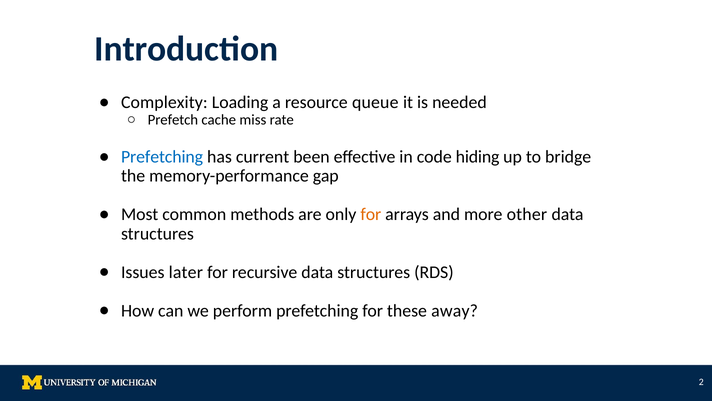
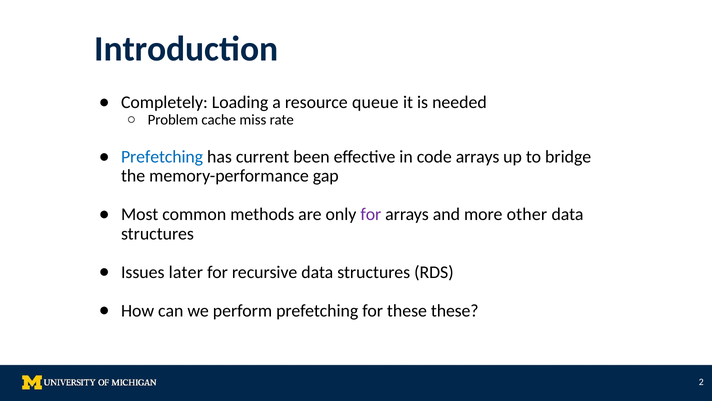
Complexity: Complexity -> Completely
Prefetch: Prefetch -> Problem
code hiding: hiding -> arrays
for at (371, 214) colour: orange -> purple
these away: away -> these
